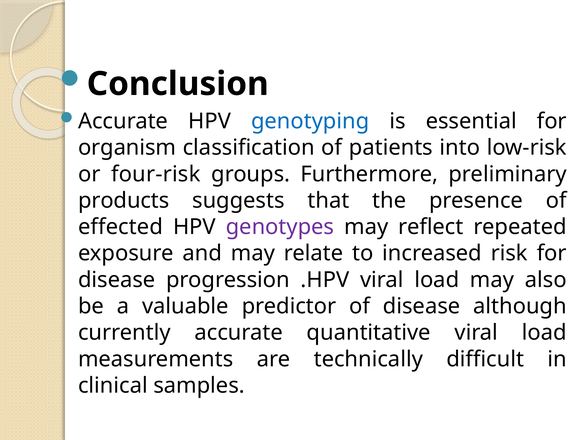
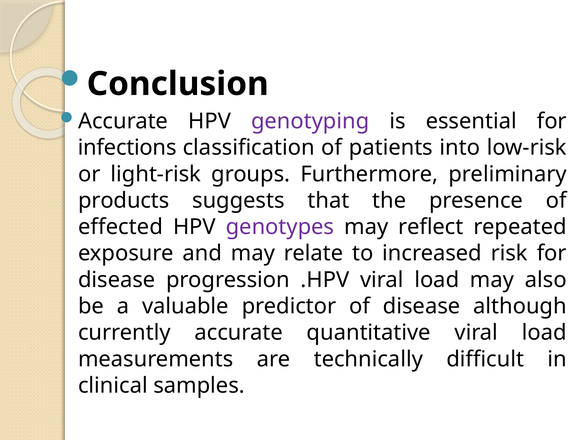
genotyping colour: blue -> purple
organism: organism -> infections
four-risk: four-risk -> light-risk
